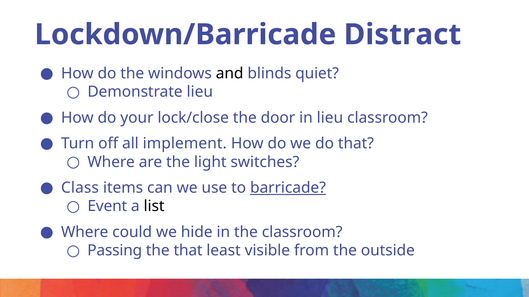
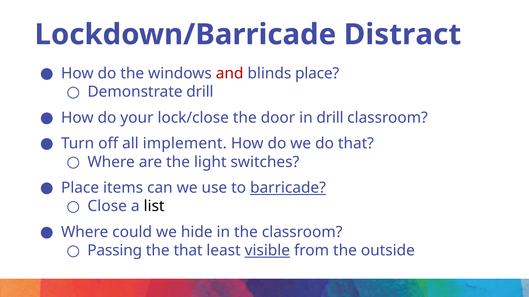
and colour: black -> red
blinds quiet: quiet -> place
Demonstrate lieu: lieu -> drill
in lieu: lieu -> drill
Class at (80, 188): Class -> Place
Event: Event -> Close
visible underline: none -> present
